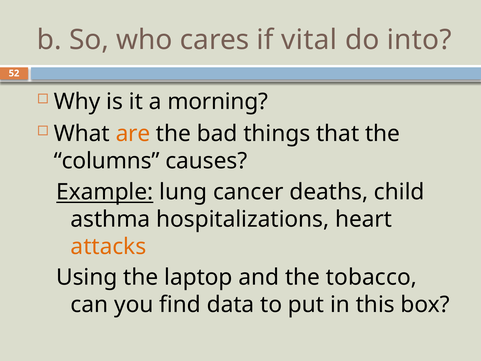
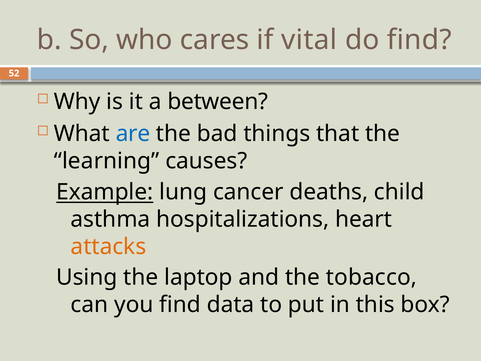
do into: into -> find
morning: morning -> between
are colour: orange -> blue
columns: columns -> learning
